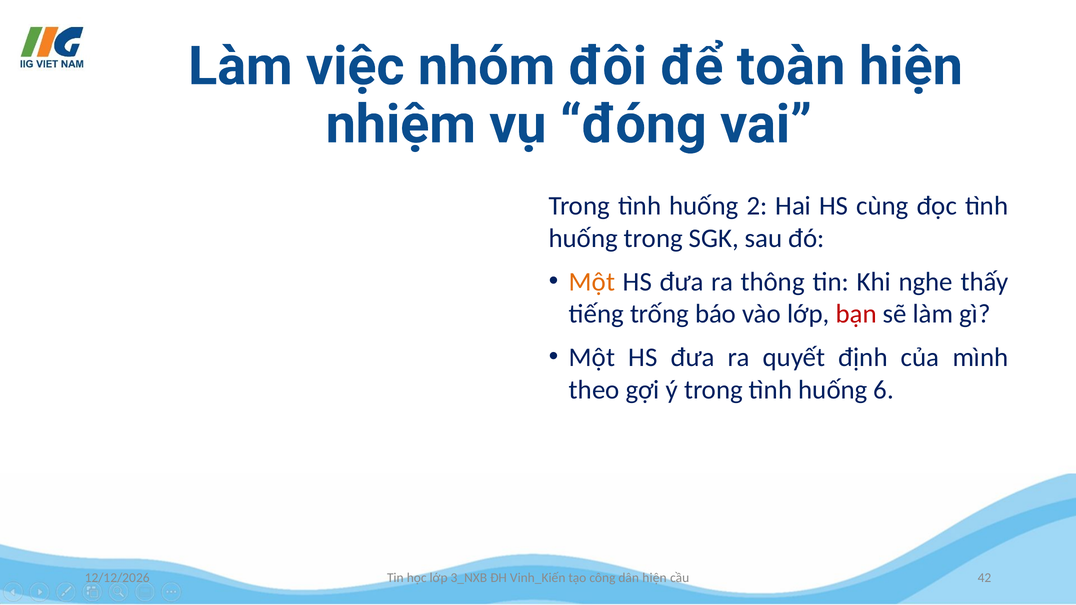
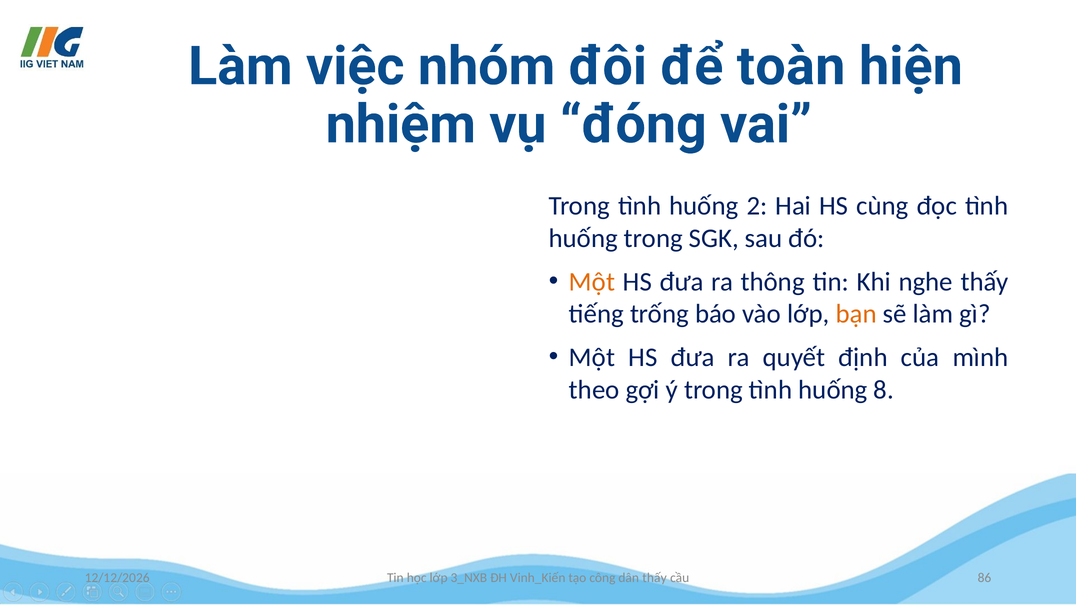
bạn colour: red -> orange
6: 6 -> 8
dân hiện: hiện -> thấy
42: 42 -> 86
